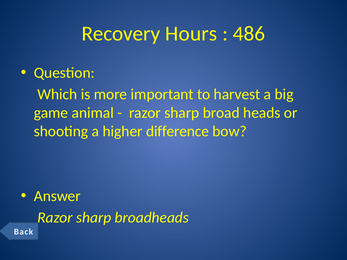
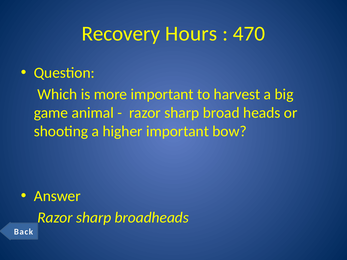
486: 486 -> 470
higher difference: difference -> important
